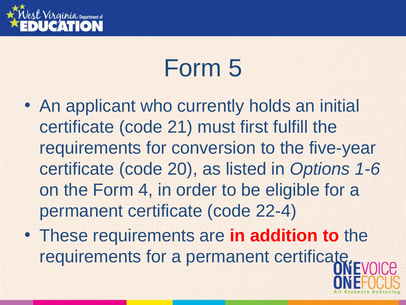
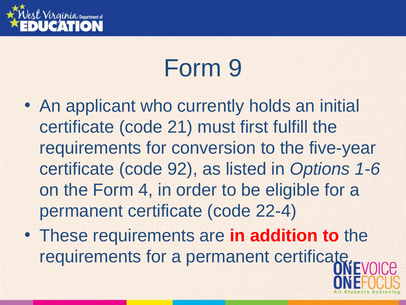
5: 5 -> 9
20: 20 -> 92
